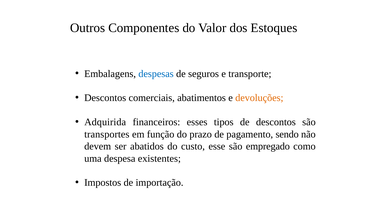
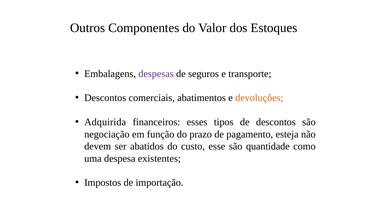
despesas colour: blue -> purple
transportes: transportes -> negociação
sendo: sendo -> esteja
empregado: empregado -> quantidade
